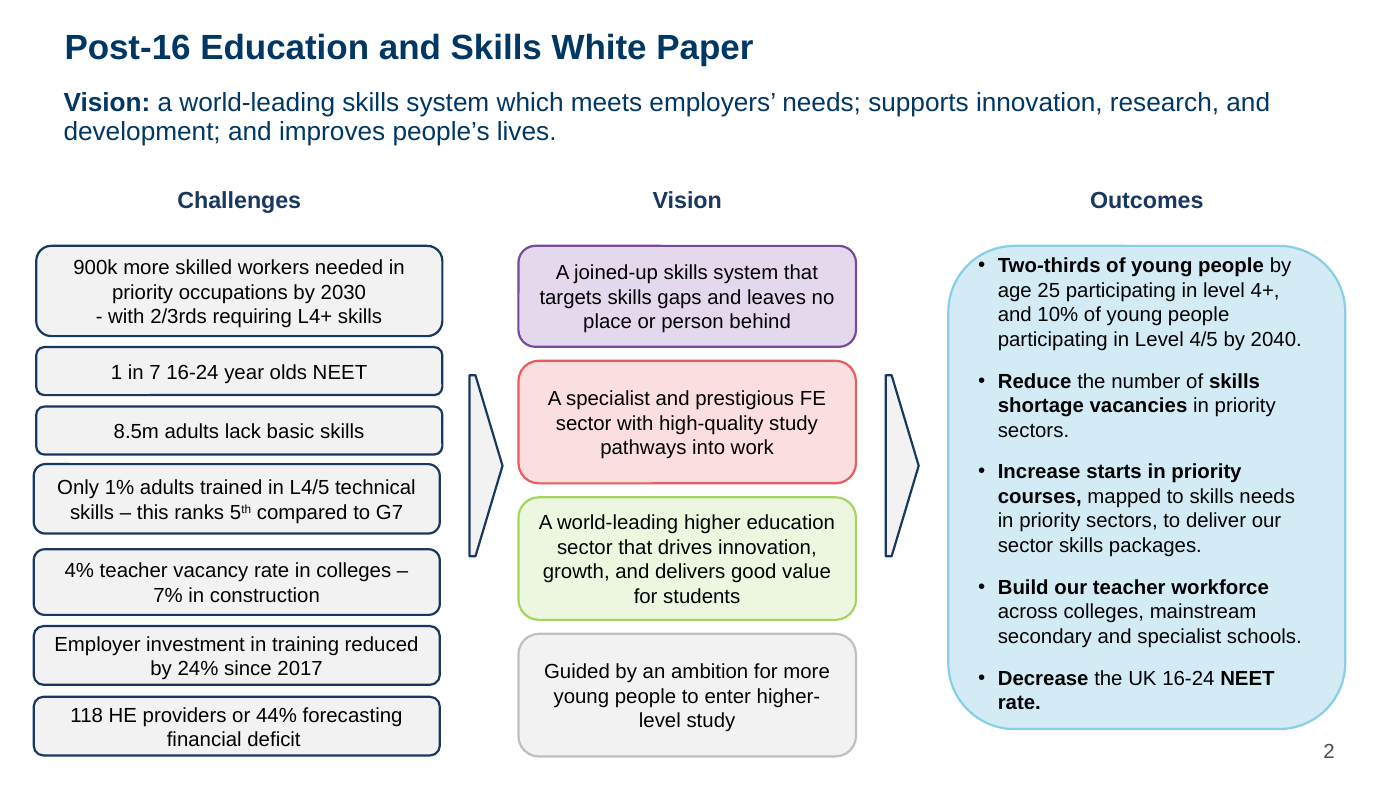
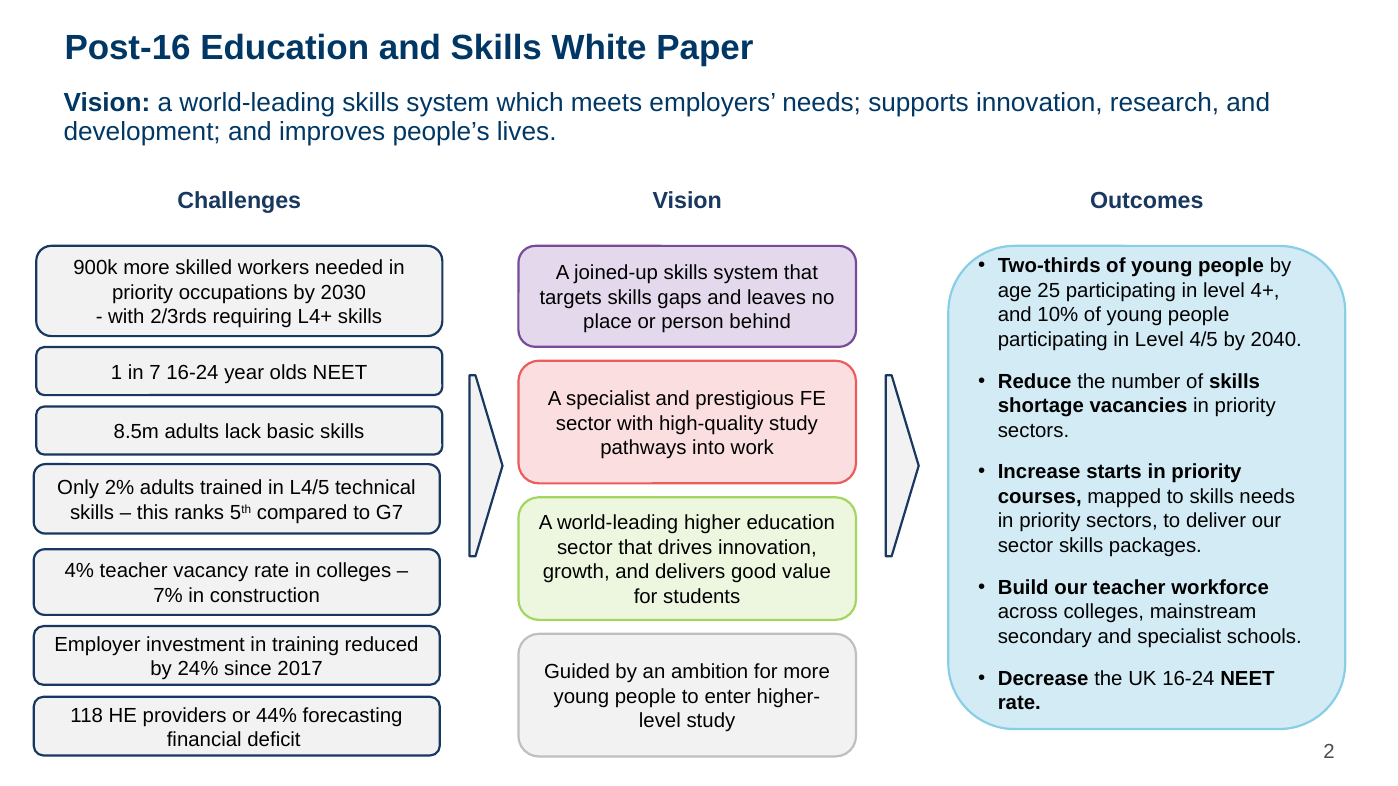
1%: 1% -> 2%
